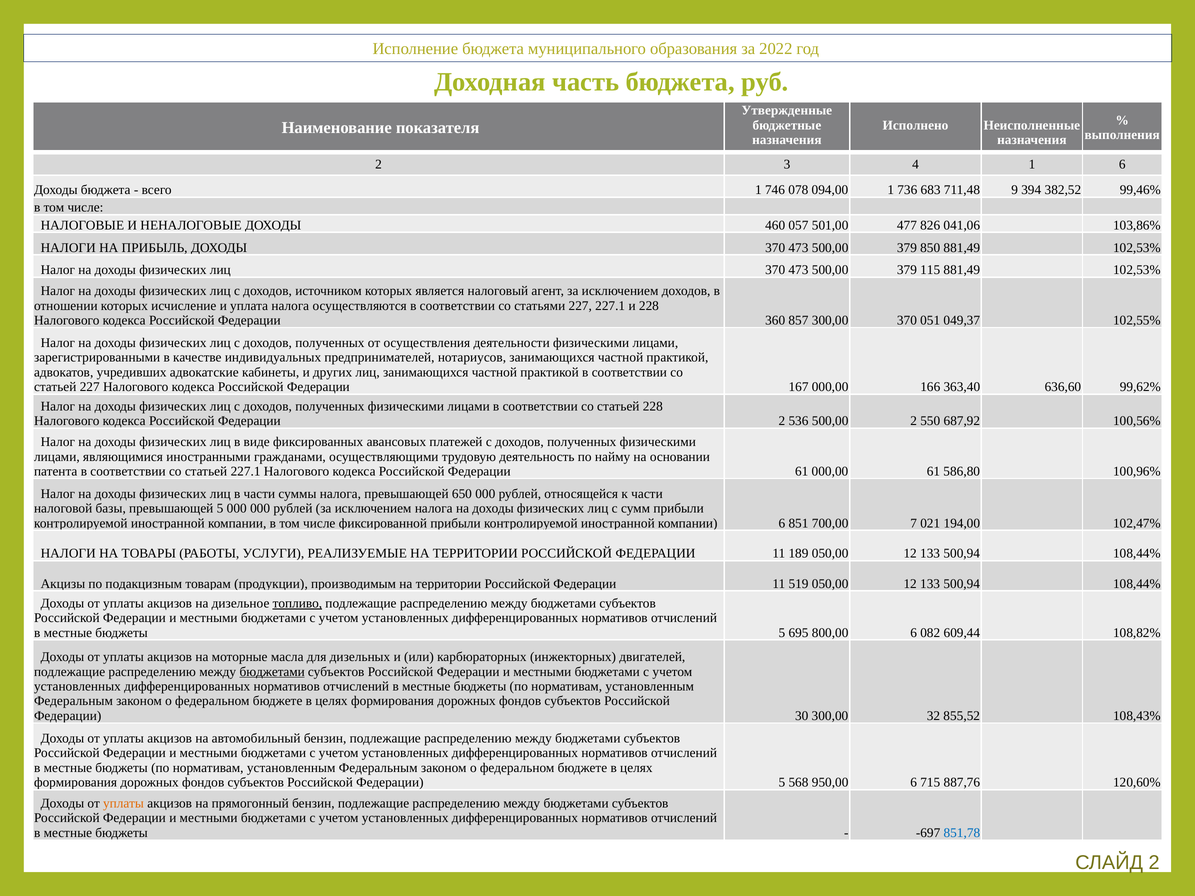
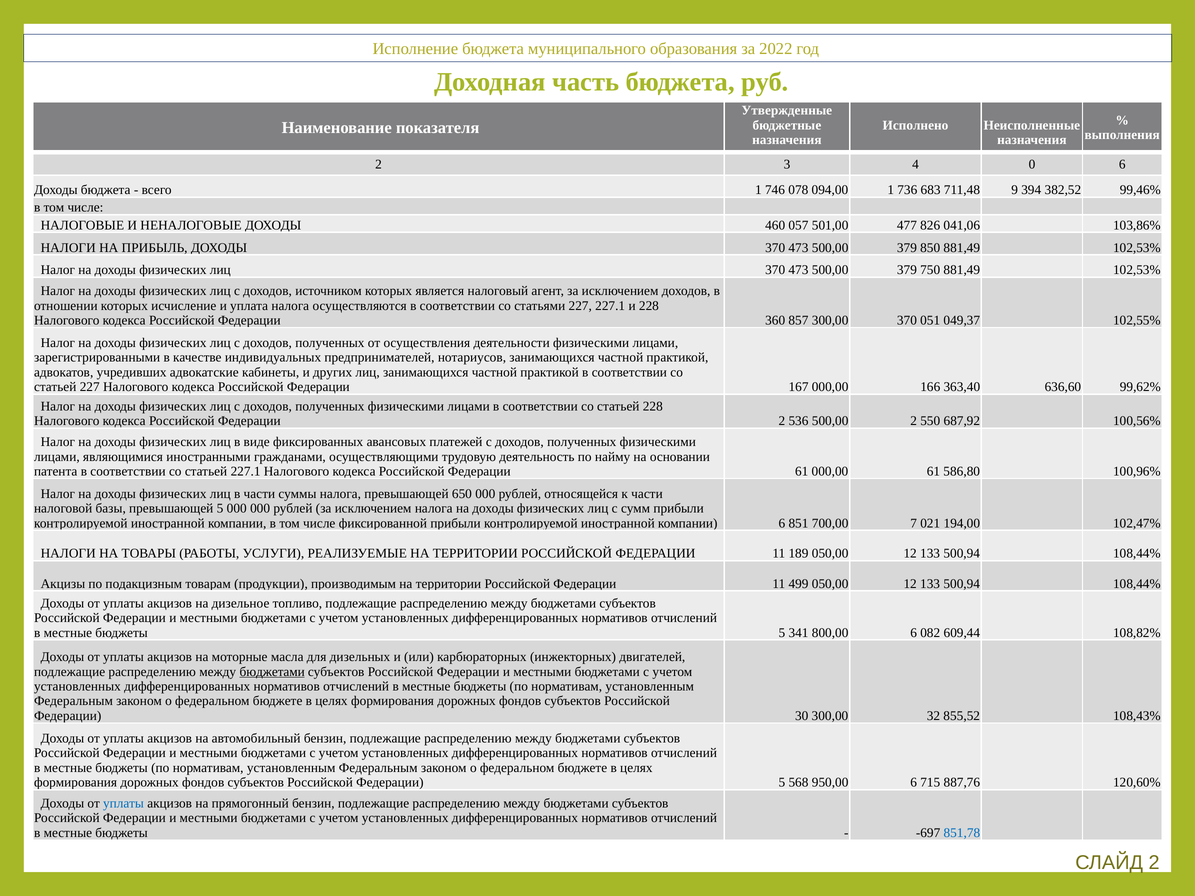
4 1: 1 -> 0
115: 115 -> 750
519: 519 -> 499
топливо underline: present -> none
695: 695 -> 341
уплаты at (124, 804) colour: orange -> blue
